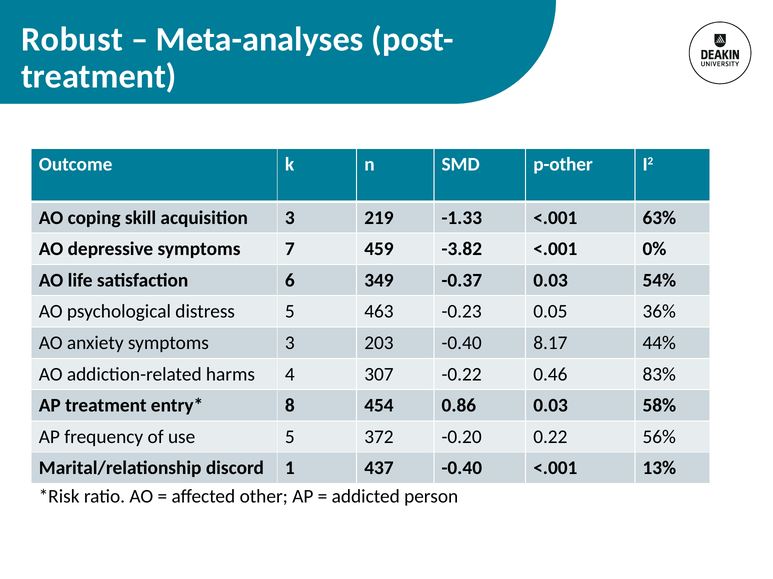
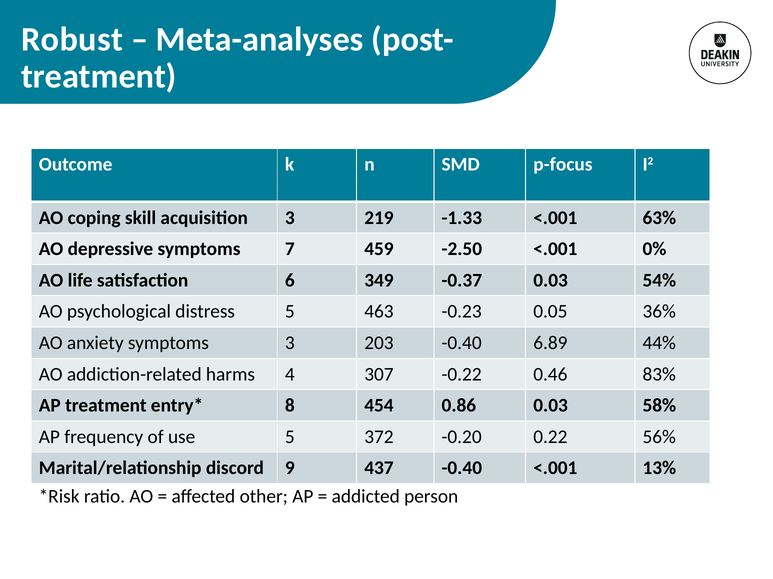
p-other: p-other -> p-focus
-3.82: -3.82 -> -2.50
8.17: 8.17 -> 6.89
1: 1 -> 9
